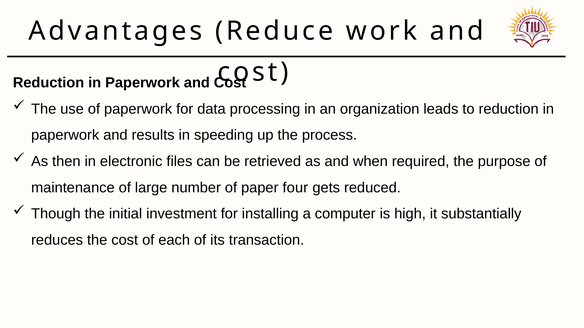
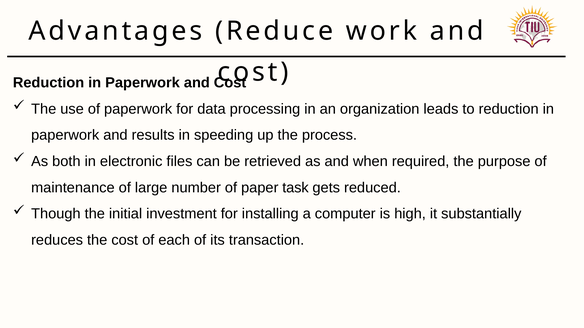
then: then -> both
four: four -> task
